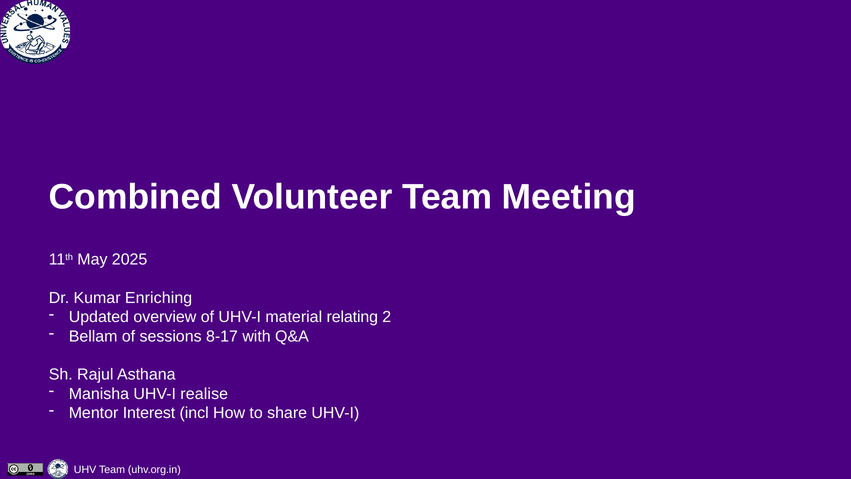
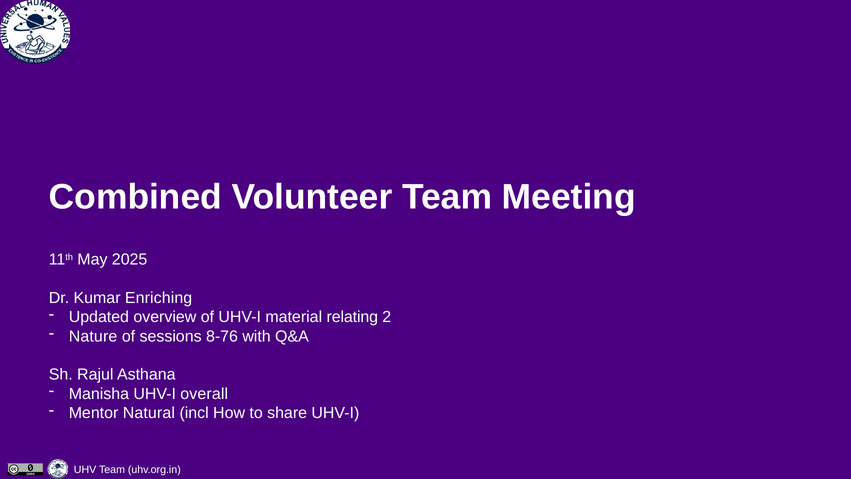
Bellam: Bellam -> Nature
8-17: 8-17 -> 8-76
realise: realise -> overall
Interest: Interest -> Natural
